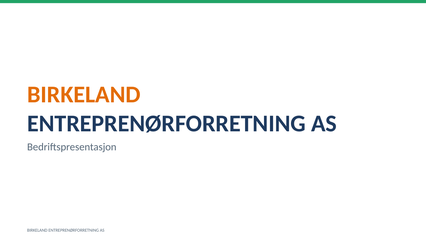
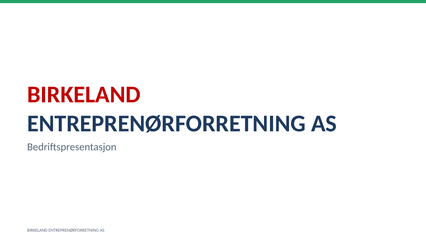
BIRKELAND at (84, 94) colour: orange -> red
